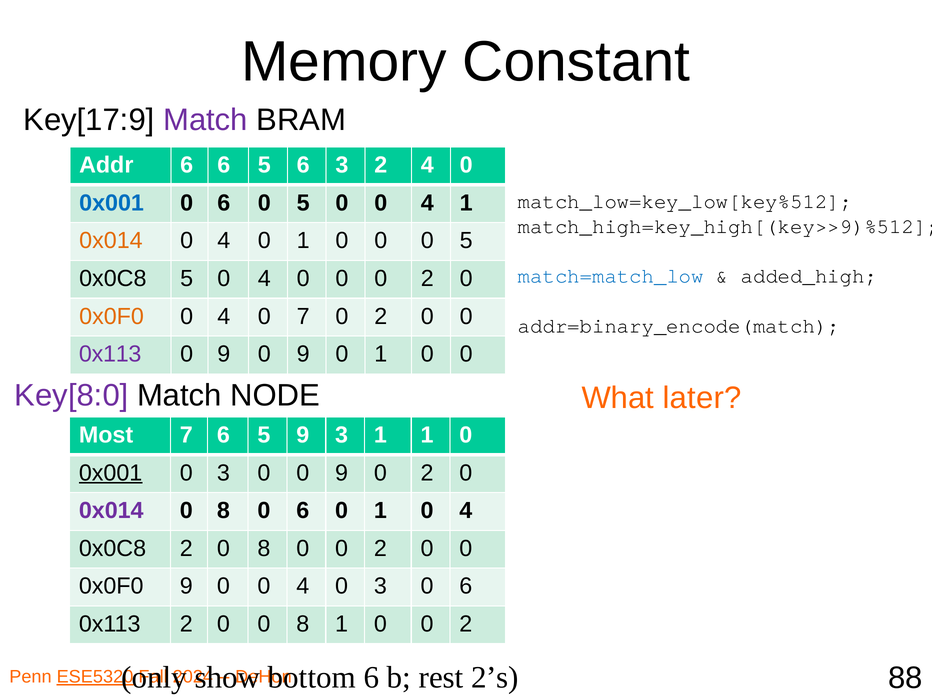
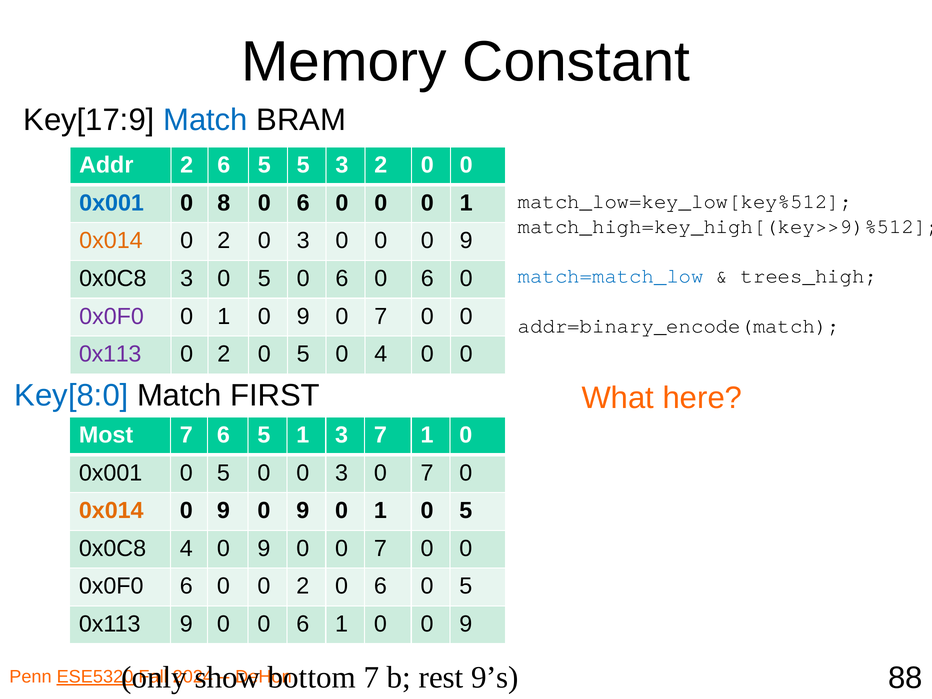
Match at (205, 120) colour: purple -> blue
Addr 6: 6 -> 2
5 6: 6 -> 5
3 2 4: 4 -> 0
6 at (224, 203): 6 -> 8
5 at (303, 203): 5 -> 6
4 at (427, 203): 4 -> 0
4 at (224, 241): 4 -> 2
1 at (303, 241): 1 -> 3
0 0 0 5: 5 -> 9
added_high: added_high -> trees_high
0x0C8 5: 5 -> 3
4 at (264, 279): 4 -> 5
0 at (342, 279): 0 -> 6
2 at (427, 279): 2 -> 6
0x0F0 at (112, 316) colour: orange -> purple
4 at (224, 316): 4 -> 1
7 at (303, 316): 7 -> 9
2 at (381, 316): 2 -> 7
9 at (224, 354): 9 -> 2
9 at (303, 354): 9 -> 5
1 at (381, 354): 1 -> 4
Key[8:0 colour: purple -> blue
NODE: NODE -> FIRST
later: later -> here
5 9: 9 -> 1
3 1: 1 -> 7
0x001 at (111, 473) underline: present -> none
3 at (223, 473): 3 -> 5
0 0 9: 9 -> 3
2 at (427, 473): 2 -> 7
0x014 at (111, 511) colour: purple -> orange
8 at (223, 511): 8 -> 9
6 at (303, 511): 6 -> 9
1 0 4: 4 -> 5
0x0C8 2: 2 -> 4
8 at (264, 548): 8 -> 9
2 at (380, 548): 2 -> 7
0x0F0 9: 9 -> 6
4 at (303, 586): 4 -> 2
3 at (380, 586): 3 -> 6
6 at (466, 586): 6 -> 5
0x113 2: 2 -> 9
0 0 8: 8 -> 6
1 0 0 2: 2 -> 9
6 at (371, 677): 6 -> 7
2’s: 2’s -> 9’s
